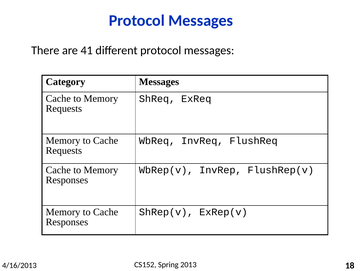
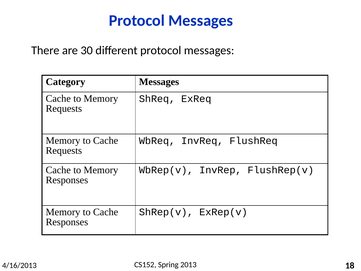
41: 41 -> 30
